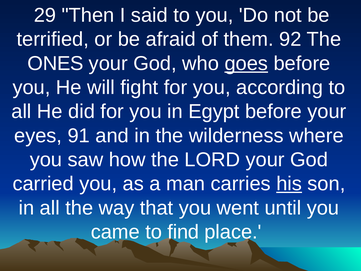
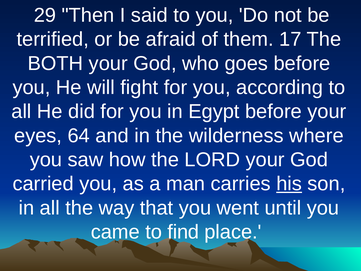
92: 92 -> 17
ONES: ONES -> BOTH
goes underline: present -> none
91: 91 -> 64
